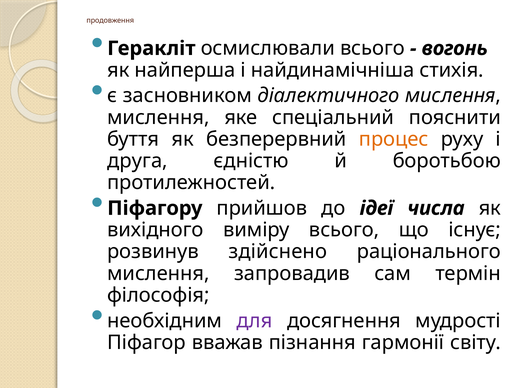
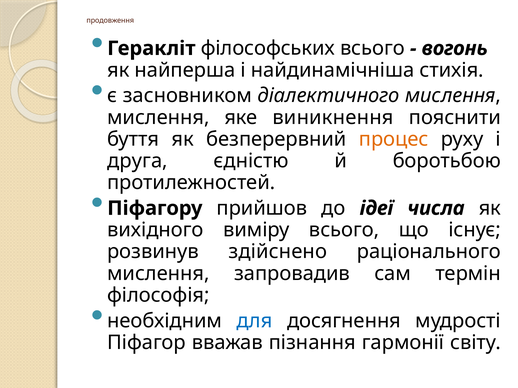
осмислювали: осмислювали -> філософських
спеціальний: спеціальний -> виникнення
для colour: purple -> blue
